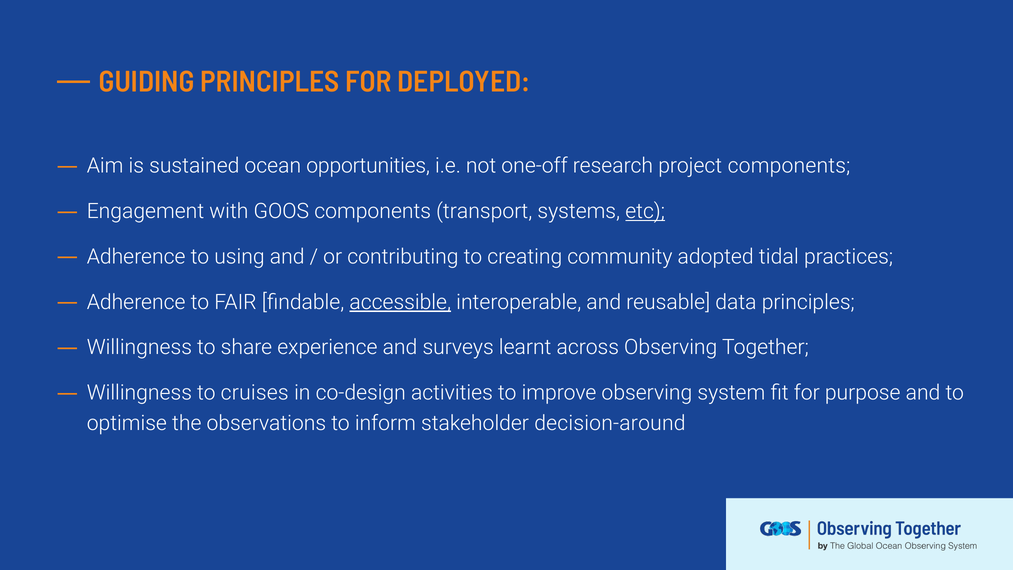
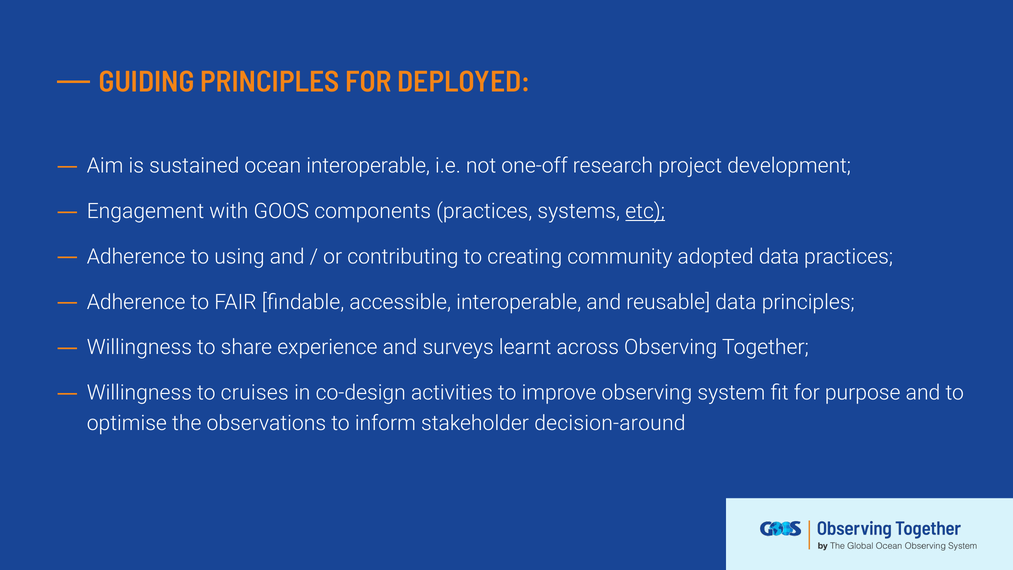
ocean opportunities: opportunities -> interoperable
project components: components -> development
components transport: transport -> practices
adopted tidal: tidal -> data
accessible underline: present -> none
